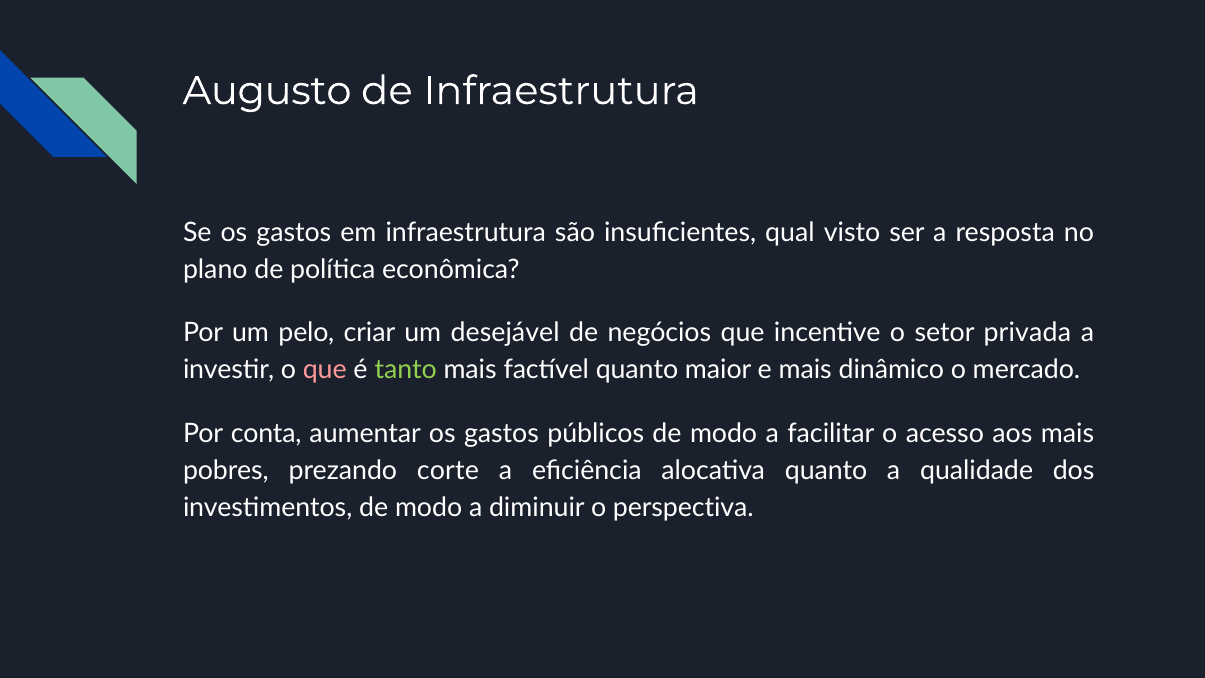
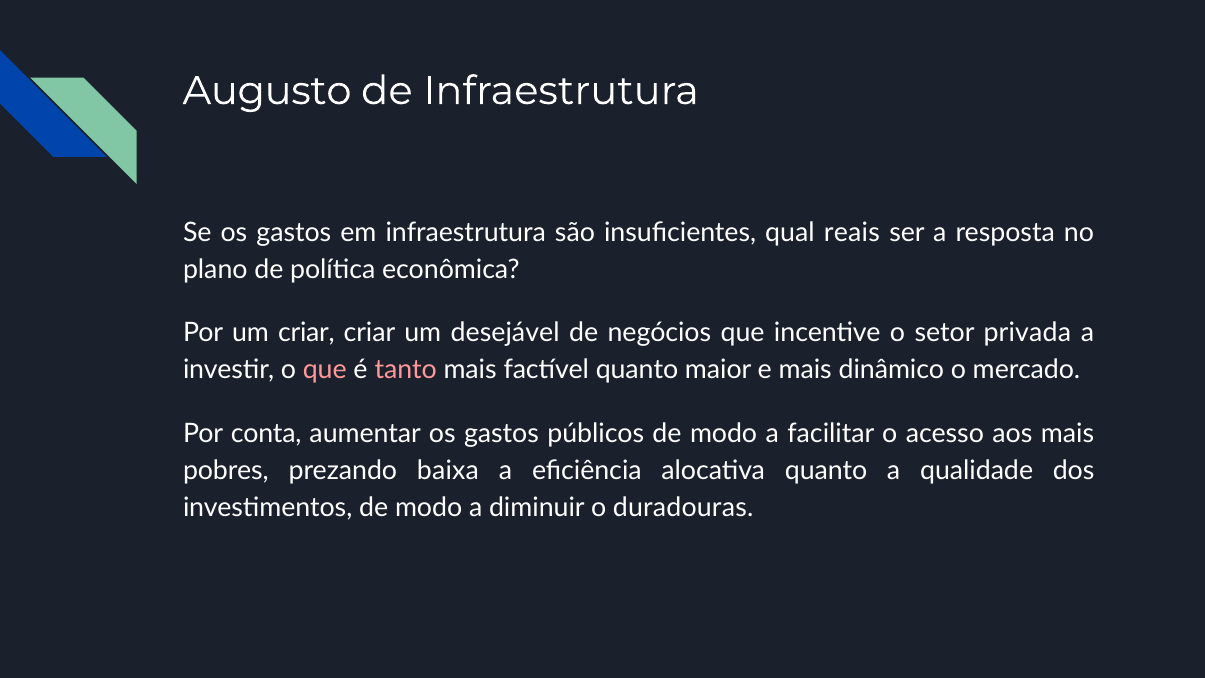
visto: visto -> reais
um pelo: pelo -> criar
tanto colour: light green -> pink
corte: corte -> baixa
perspectiva: perspectiva -> duradouras
